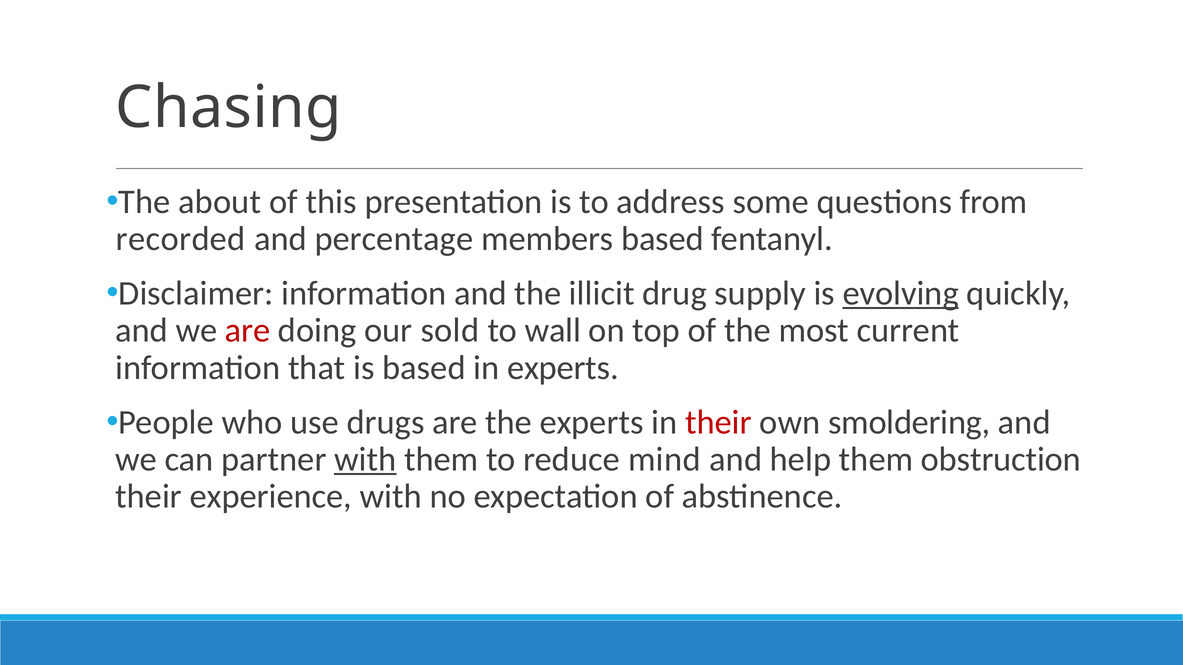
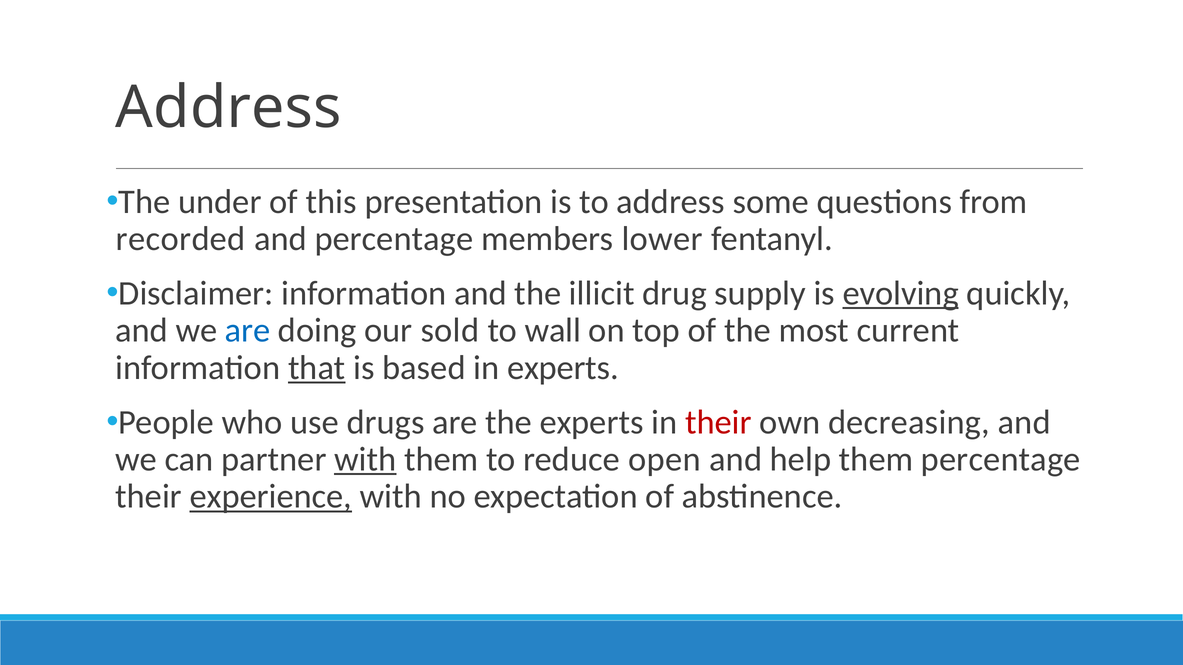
Chasing at (228, 108): Chasing -> Address
about: about -> under
members based: based -> lower
are at (248, 331) colour: red -> blue
that underline: none -> present
smoldering: smoldering -> decreasing
mind: mind -> open
them obstruction: obstruction -> percentage
experience underline: none -> present
